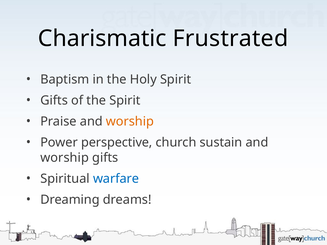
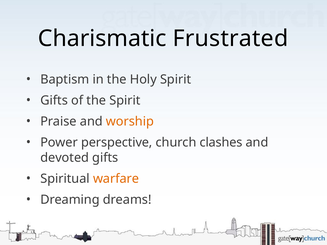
sustain: sustain -> clashes
worship at (65, 158): worship -> devoted
warfare colour: blue -> orange
